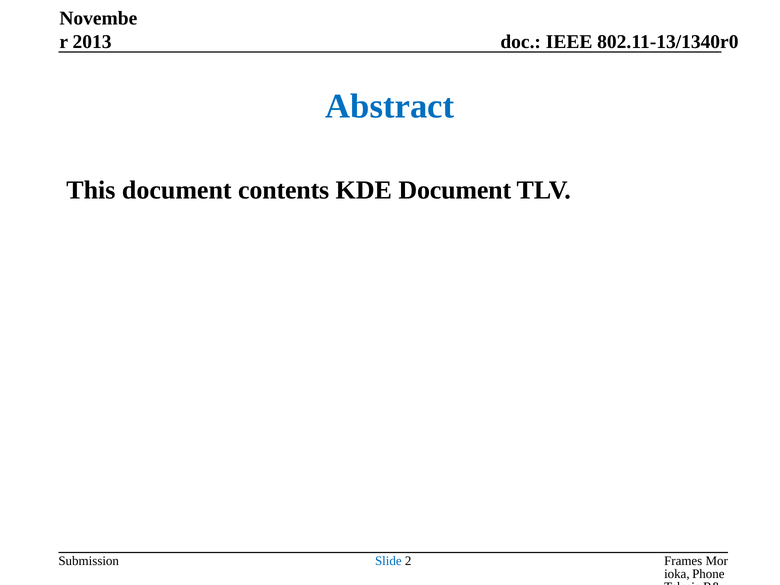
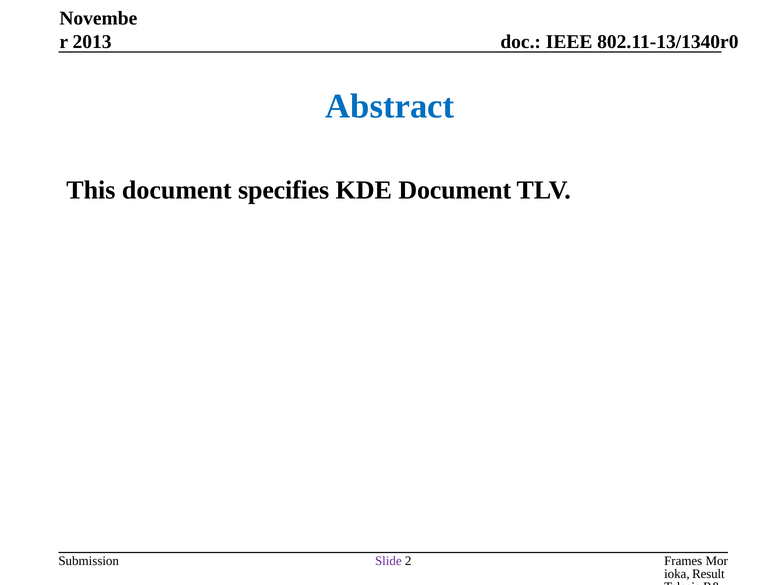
contents: contents -> specifies
Slide colour: blue -> purple
Phone: Phone -> Result
